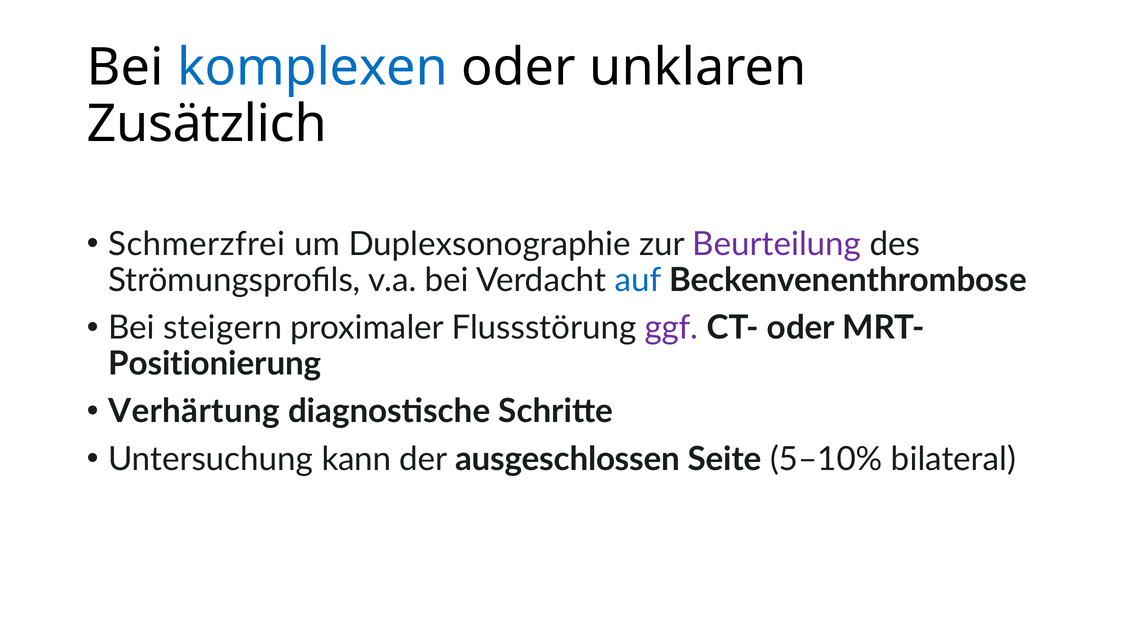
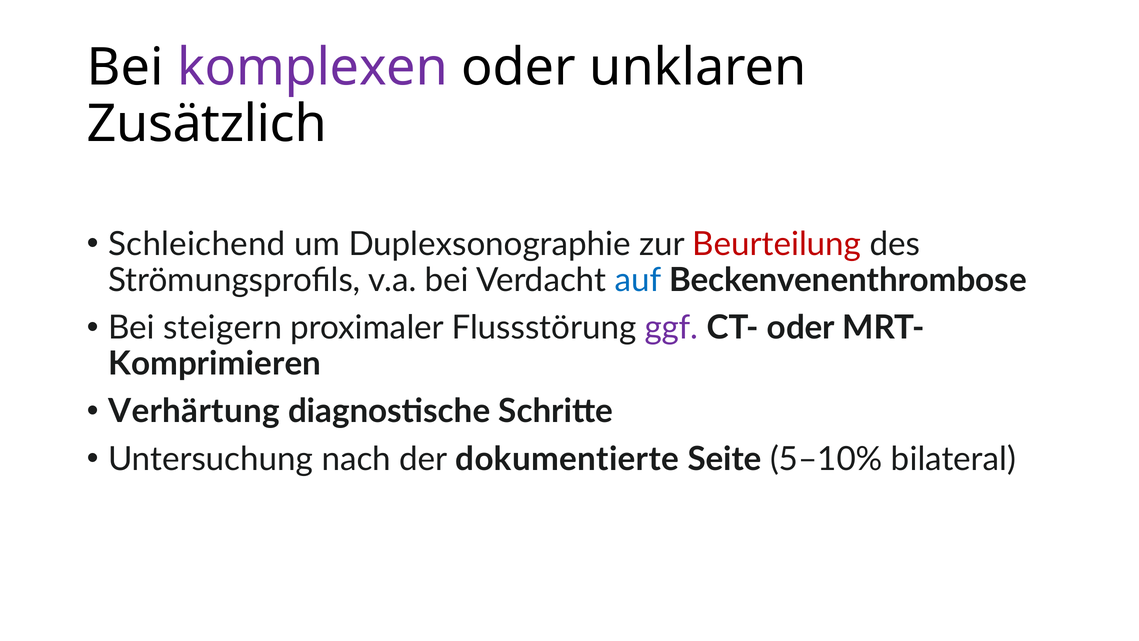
komplexen colour: blue -> purple
Schmerzfrei: Schmerzfrei -> Schleichend
Beurteilung colour: purple -> red
Positionierung: Positionierung -> Komprimieren
kann: kann -> nach
ausgeschlossen: ausgeschlossen -> dokumentierte
